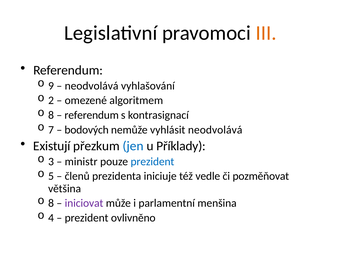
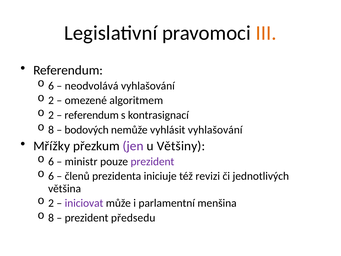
9 at (51, 86): 9 -> 6
8 at (51, 115): 8 -> 2
7 at (51, 130): 7 -> 8
vyhlásit neodvolává: neodvolává -> vyhlašování
Existují: Existují -> Mřížky
jen colour: blue -> purple
Příklady: Příklady -> Většiny
3 at (51, 161): 3 -> 6
prezident at (152, 161) colour: blue -> purple
5 at (51, 176): 5 -> 6
vedle: vedle -> revizi
pozměňovat: pozměňovat -> jednotlivých
8 at (51, 203): 8 -> 2
4 at (51, 218): 4 -> 8
ovlivněno: ovlivněno -> předsedu
